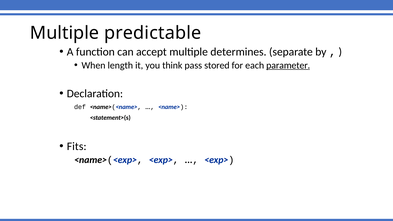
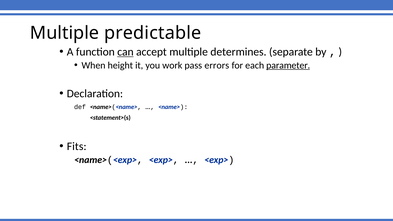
can underline: none -> present
length: length -> height
think: think -> work
stored: stored -> errors
